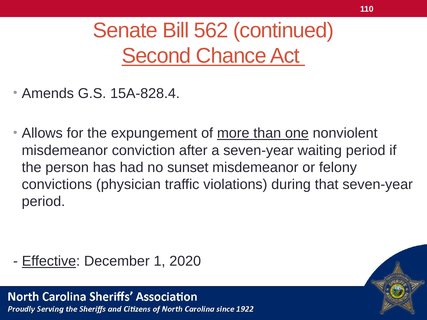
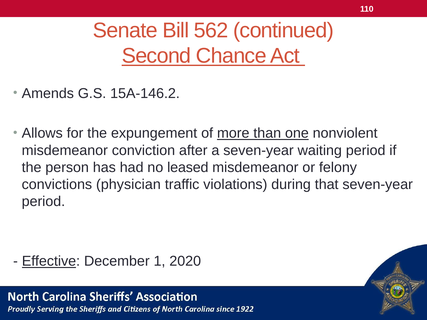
15A-828.4: 15A-828.4 -> 15A-146.2
sunset: sunset -> leased
